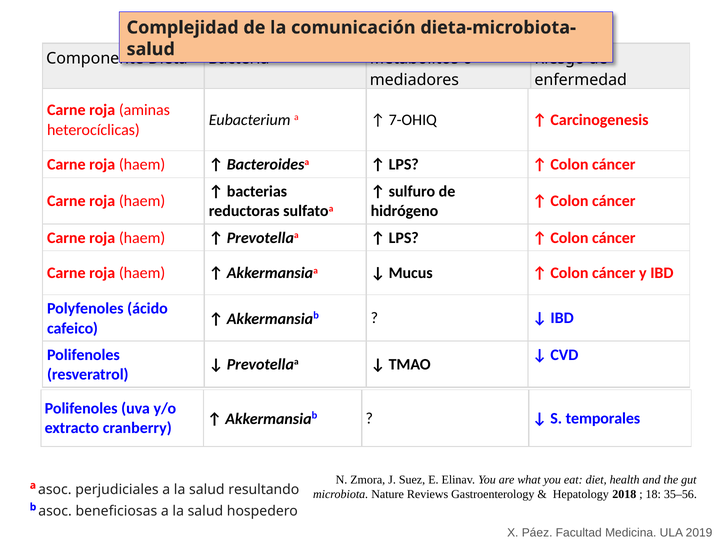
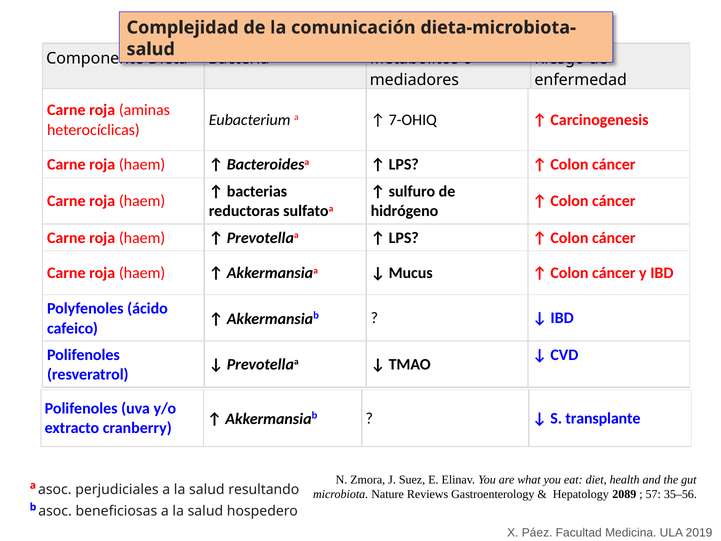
temporales: temporales -> transplante
2018: 2018 -> 2089
18: 18 -> 57
